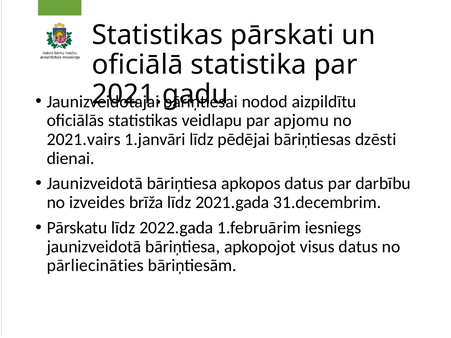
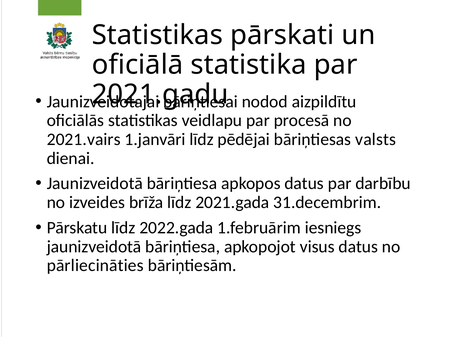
apjomu: apjomu -> procesā
dzēsti: dzēsti -> valsts
